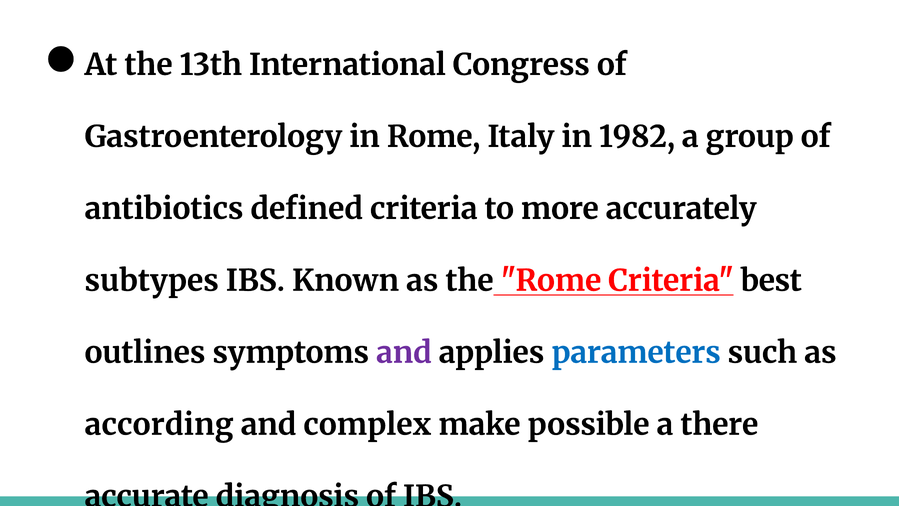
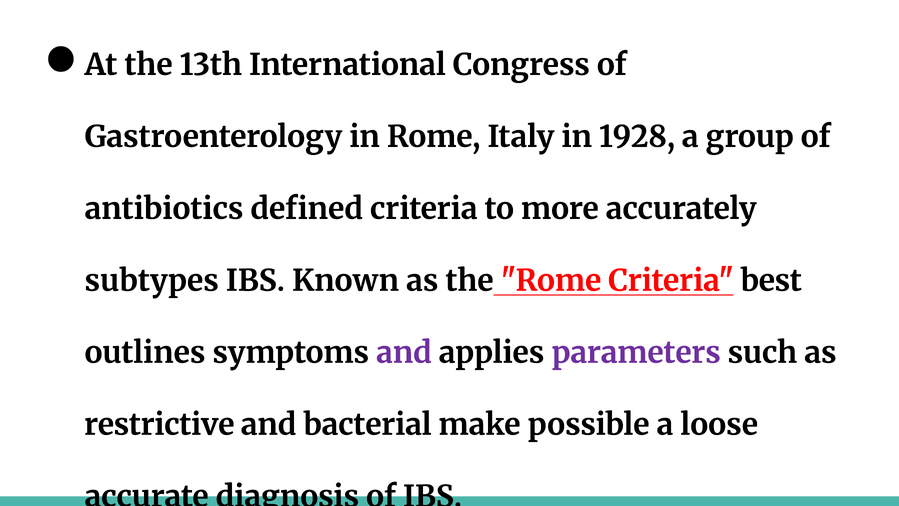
1982: 1982 -> 1928
parameters colour: blue -> purple
according: according -> restrictive
complex: complex -> bacterial
there: there -> loose
